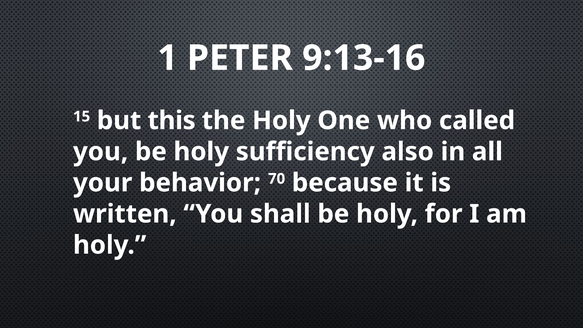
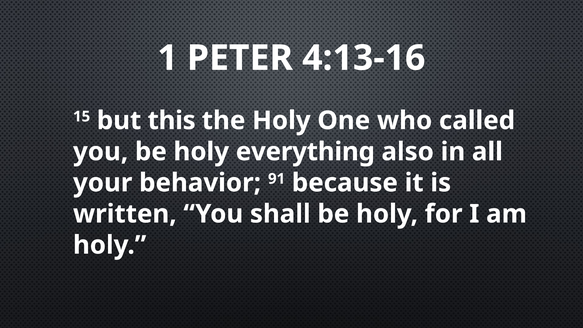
9:13-16: 9:13-16 -> 4:13-16
sufficiency: sufficiency -> everything
70: 70 -> 91
